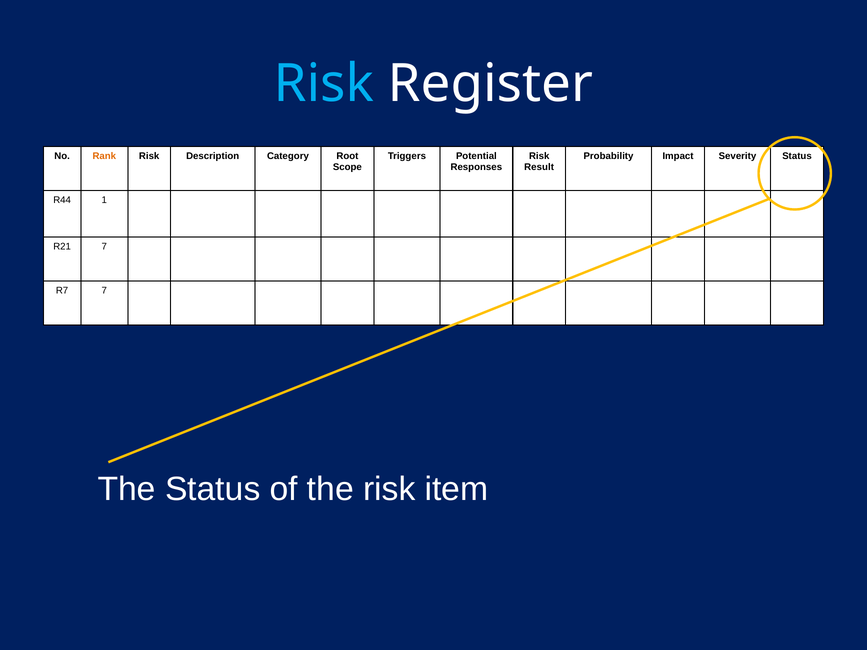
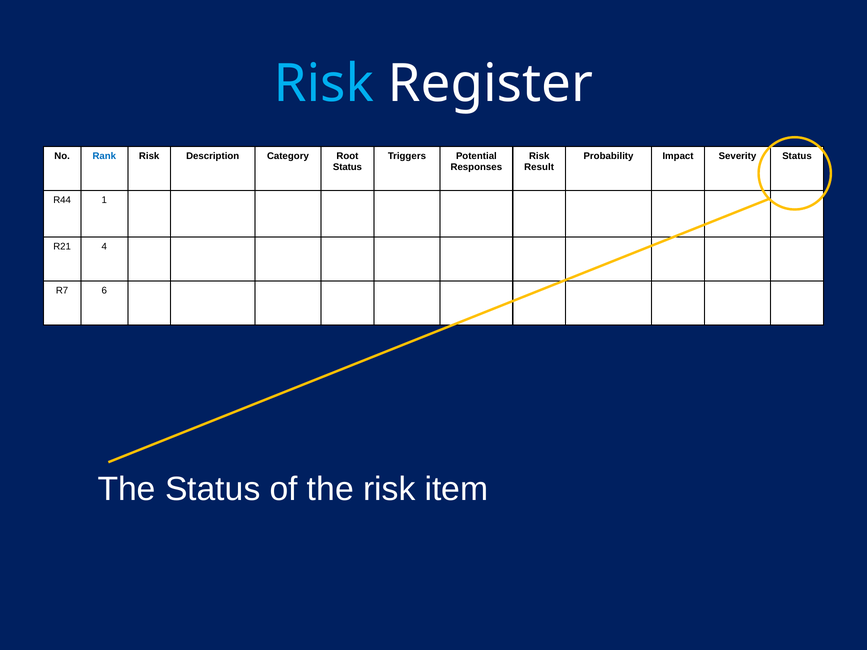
Rank colour: orange -> blue
Scope at (347, 167): Scope -> Status
R21 7: 7 -> 4
R7 7: 7 -> 6
